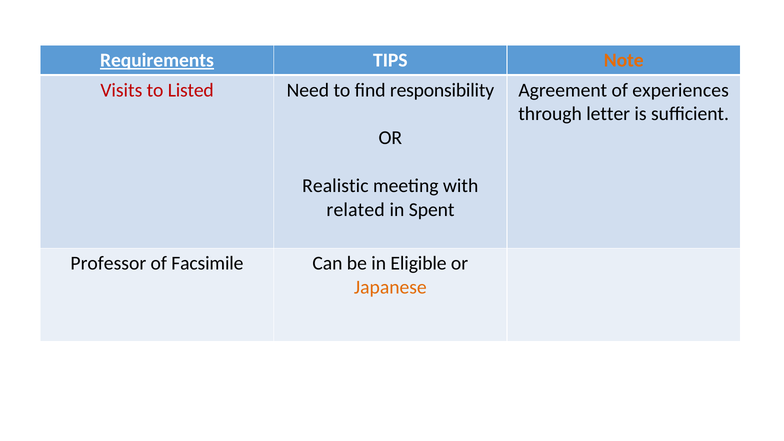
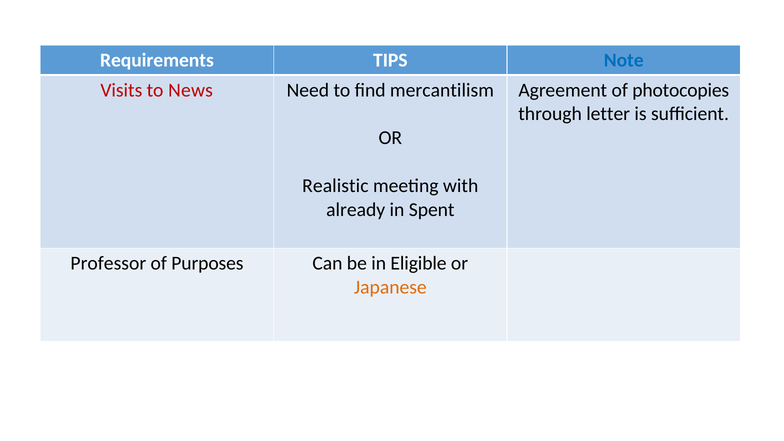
Requirements underline: present -> none
Note colour: orange -> blue
Listed: Listed -> News
responsibility: responsibility -> mercantilism
experiences: experiences -> photocopies
related: related -> already
Facsimile: Facsimile -> Purposes
